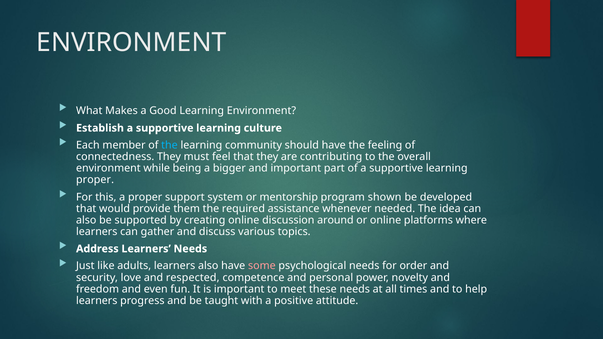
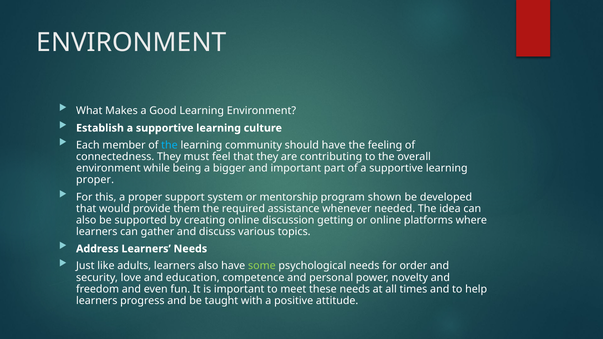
around: around -> getting
some colour: pink -> light green
respected: respected -> education
